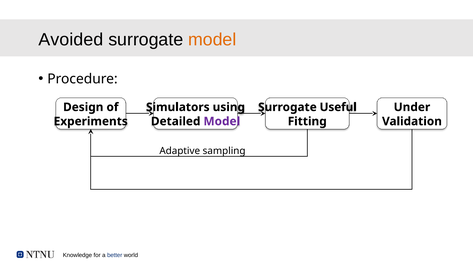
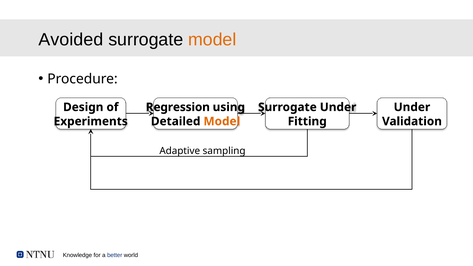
Simulators: Simulators -> Regression
Surrogate Useful: Useful -> Under
Model at (222, 121) colour: purple -> orange
